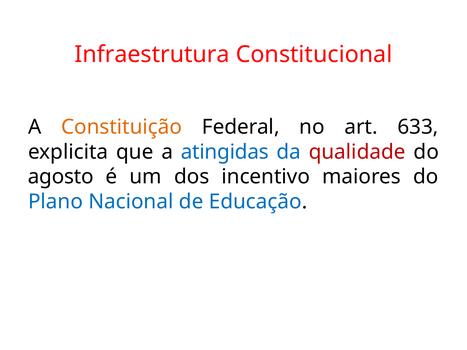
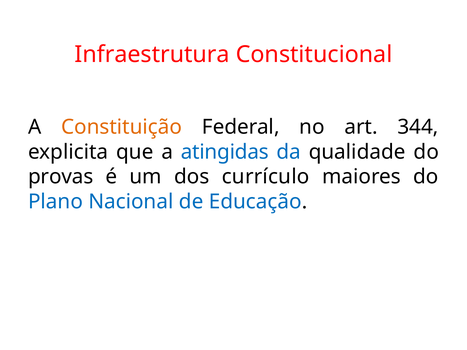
633: 633 -> 344
qualidade colour: red -> black
agosto: agosto -> provas
incentivo: incentivo -> currículo
